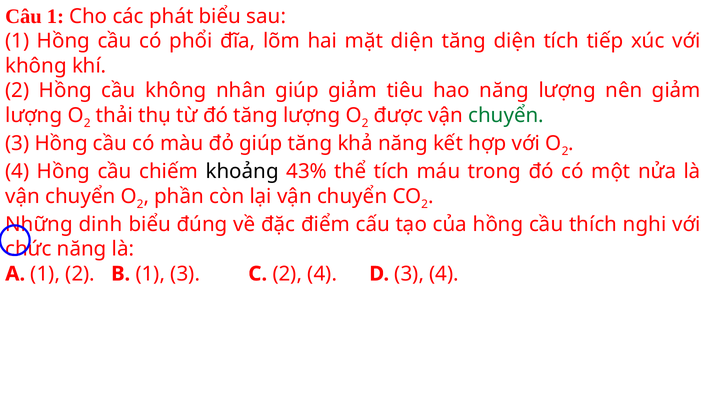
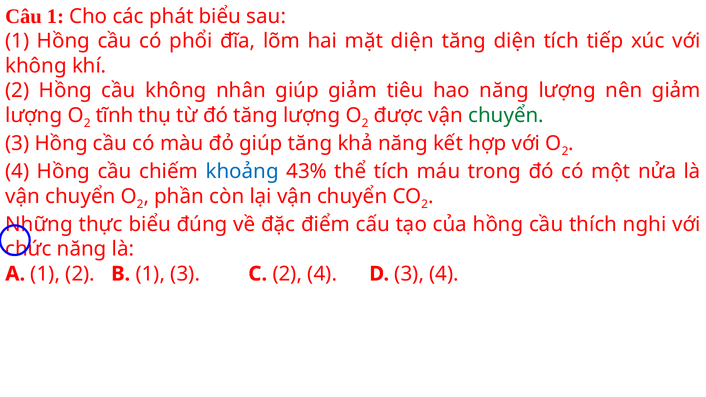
thải: thải -> tĩnh
khoảng colour: black -> blue
dinh: dinh -> thực
